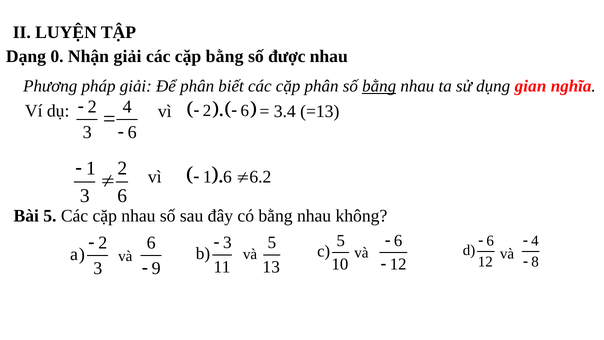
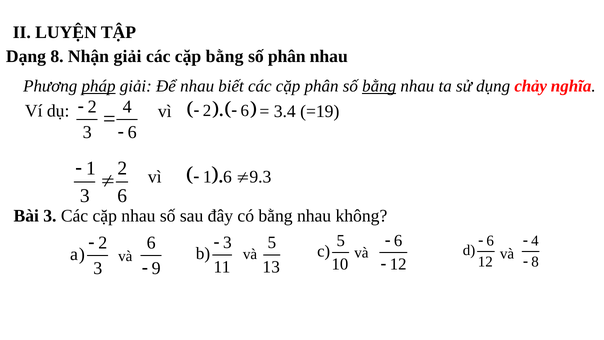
Dạng 0: 0 -> 8
số được: được -> phân
pháp underline: none -> present
Để phân: phân -> nhau
gian: gian -> chảy
=13: =13 -> =19
6.2: 6.2 -> 9.3
Bài 5: 5 -> 3
